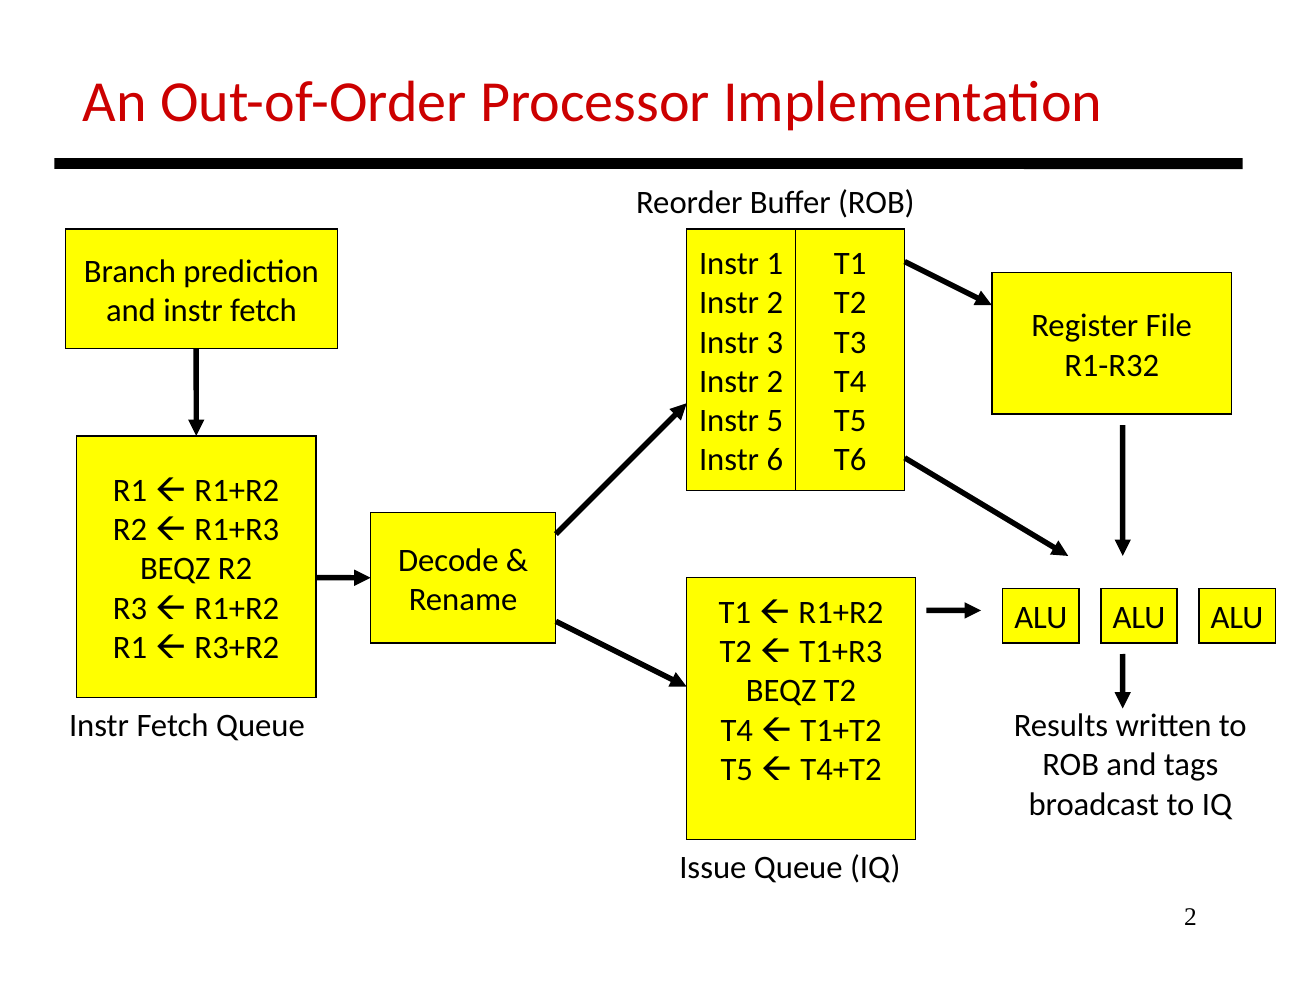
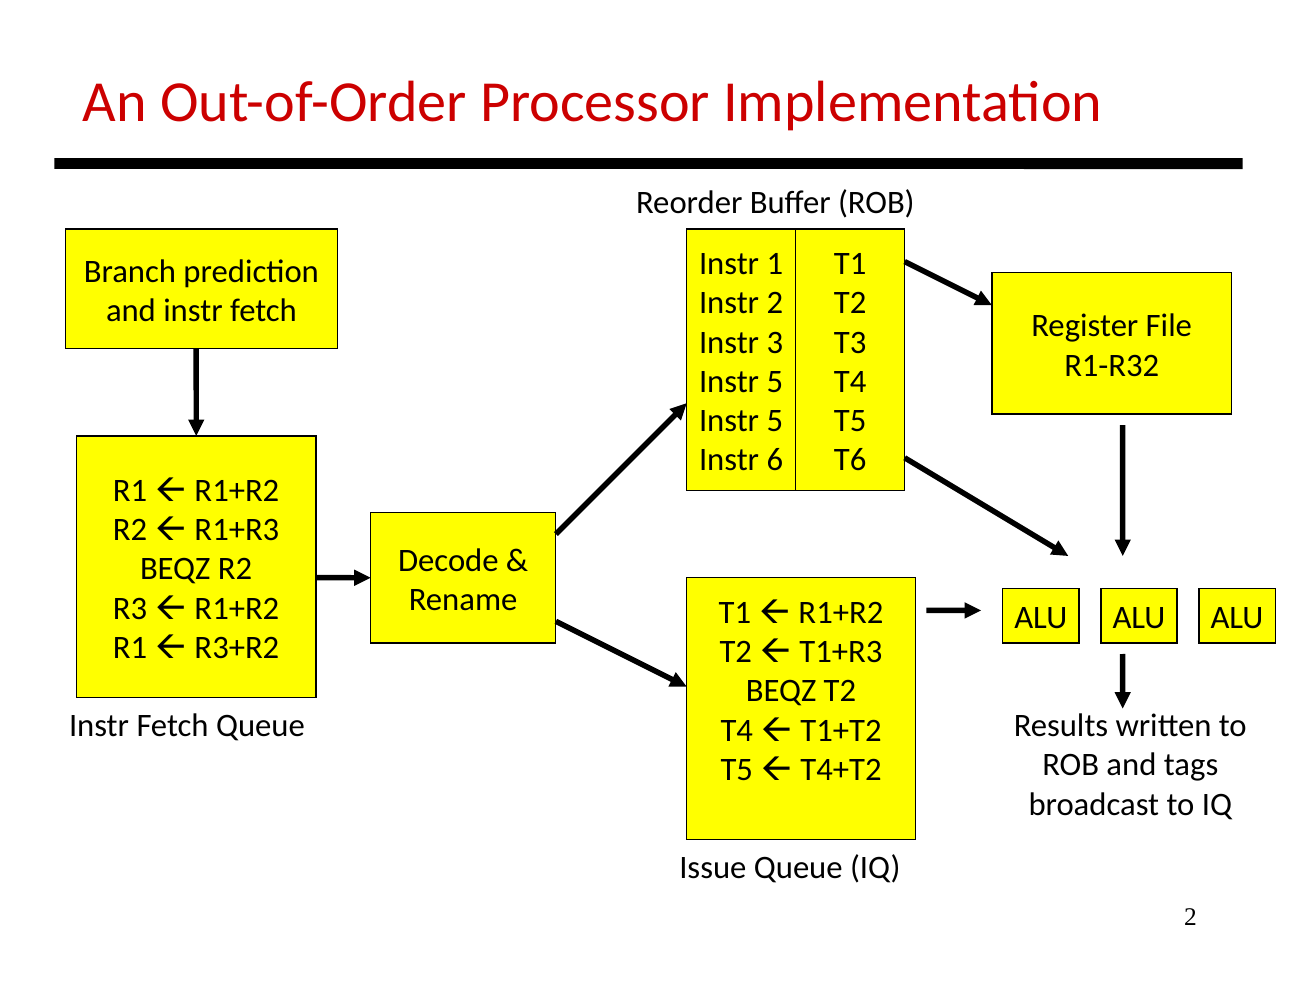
2 at (775, 382): 2 -> 5
